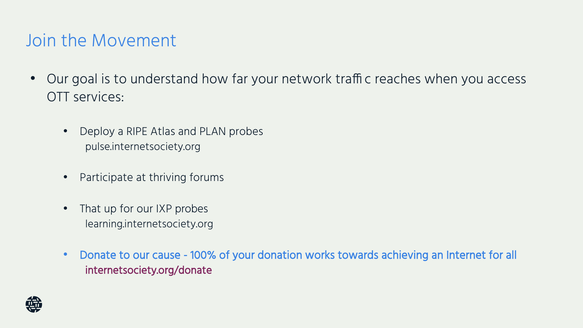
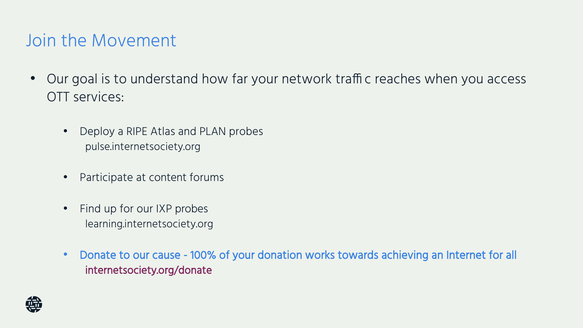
thriving: thriving -> content
That: That -> Find
